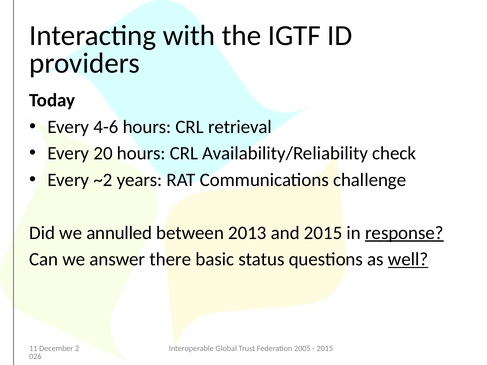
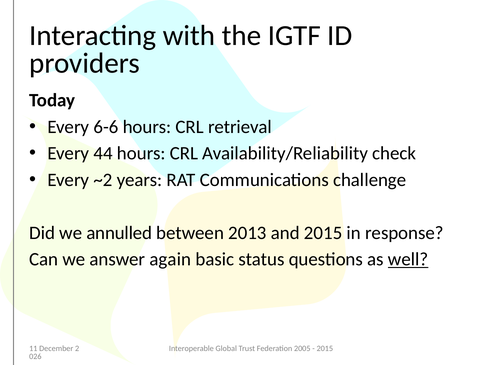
4-6: 4-6 -> 6-6
20: 20 -> 44
response underline: present -> none
there: there -> again
